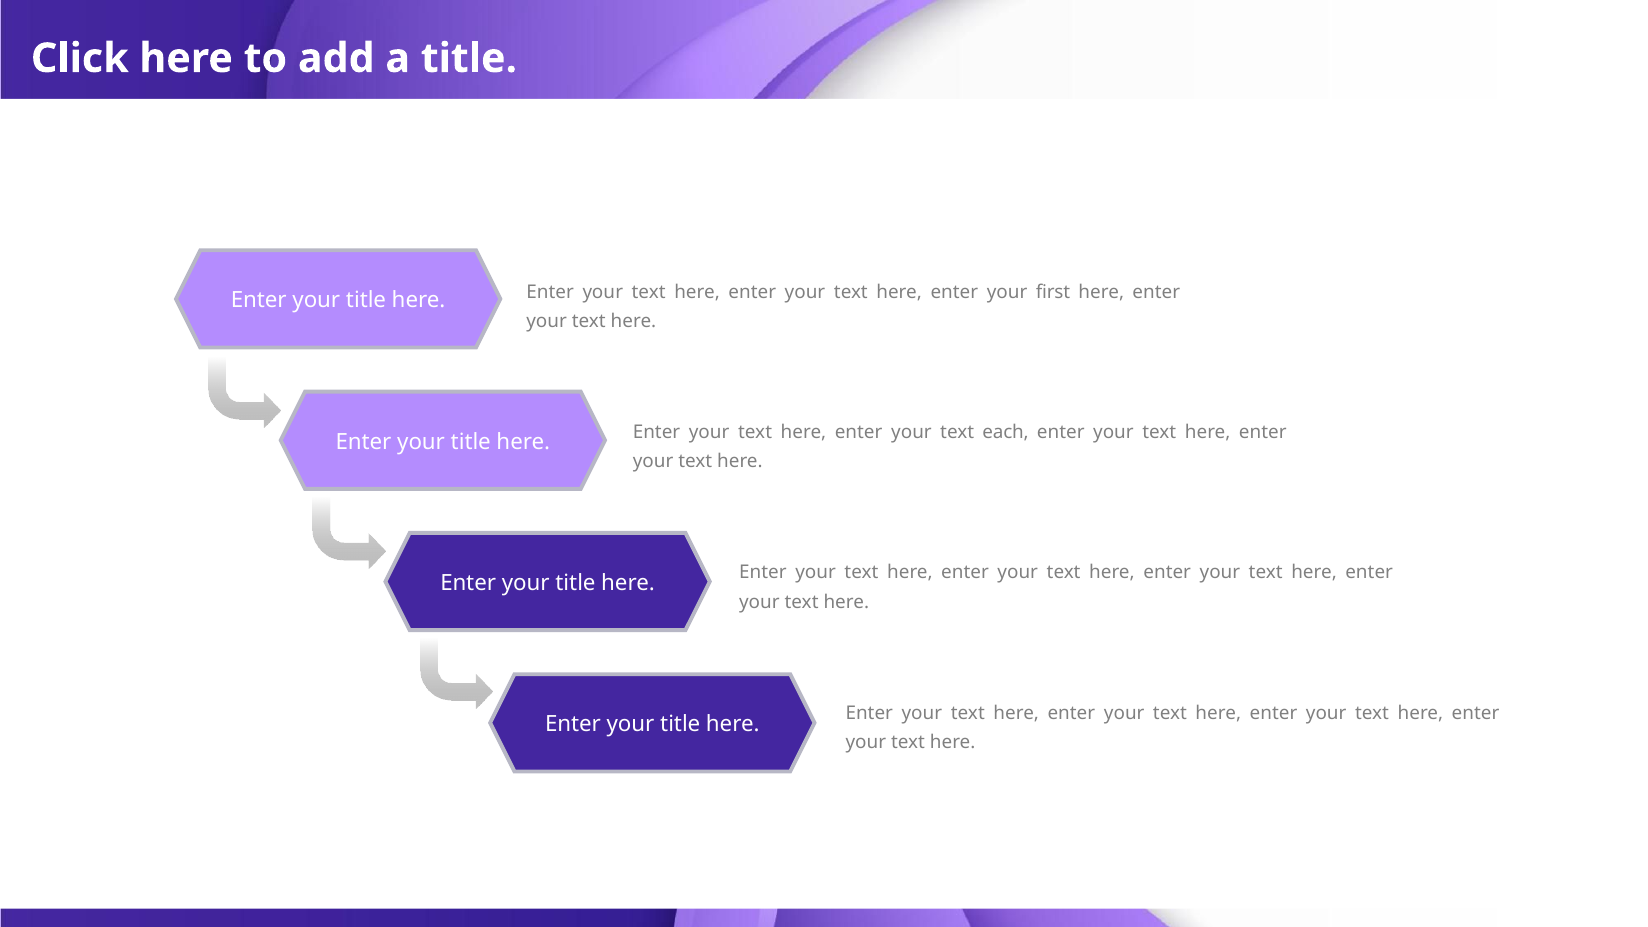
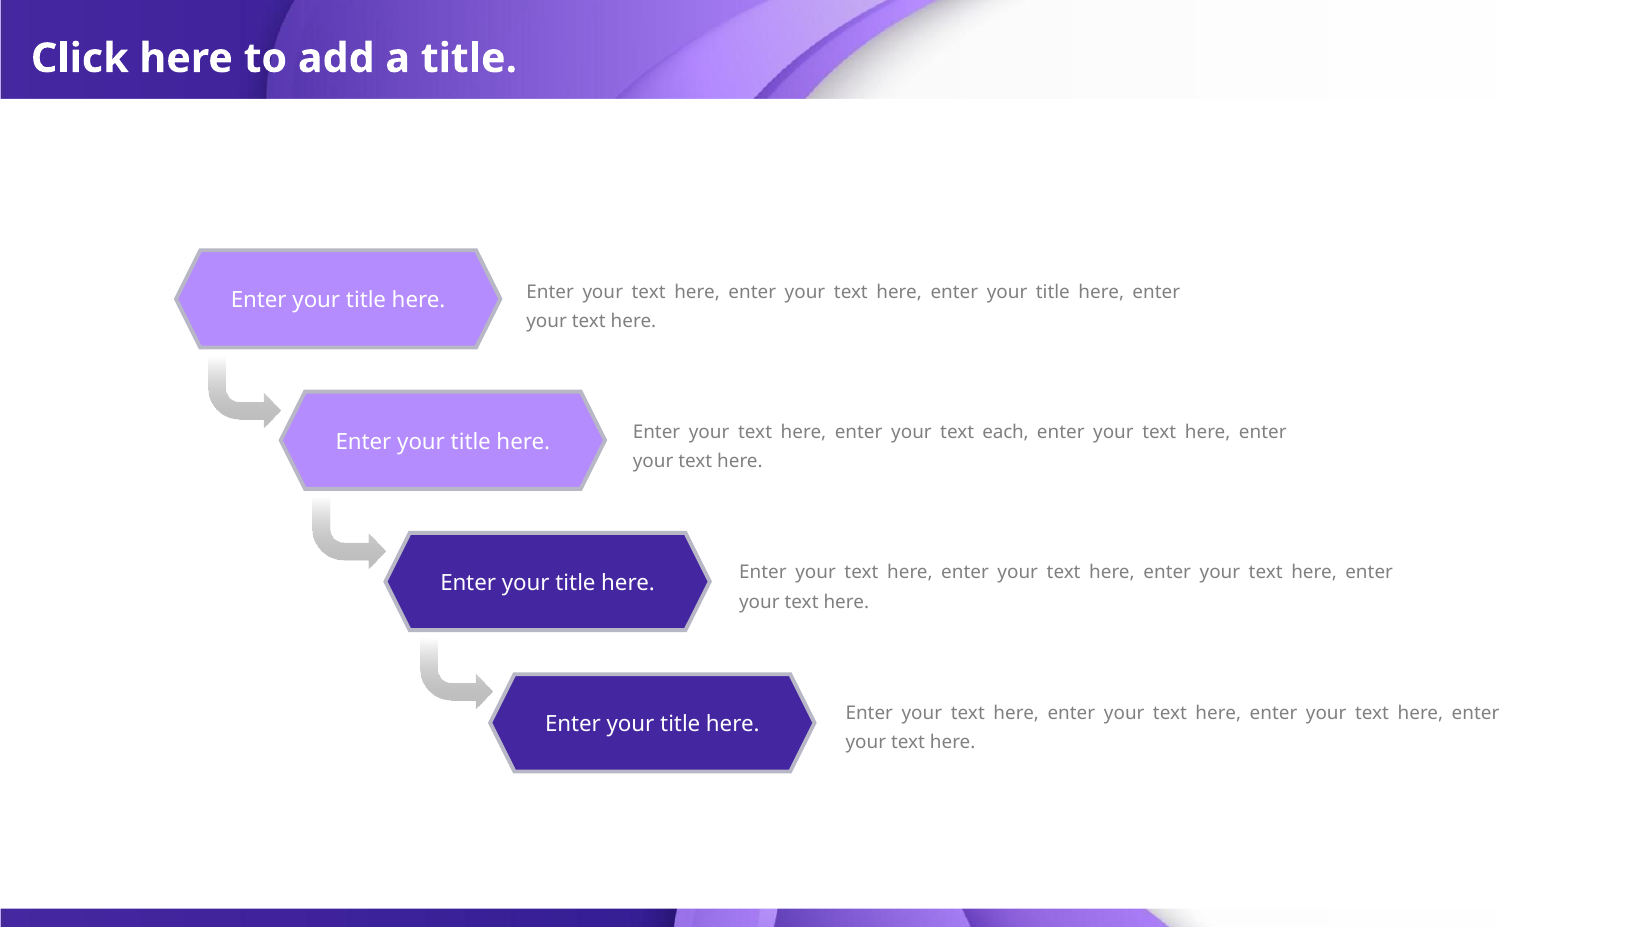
first at (1053, 292): first -> title
